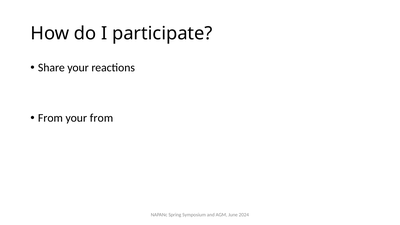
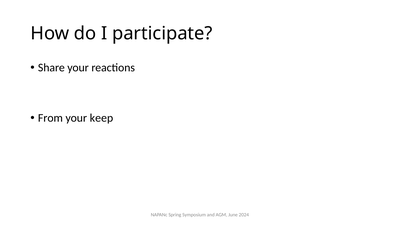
your from: from -> keep
